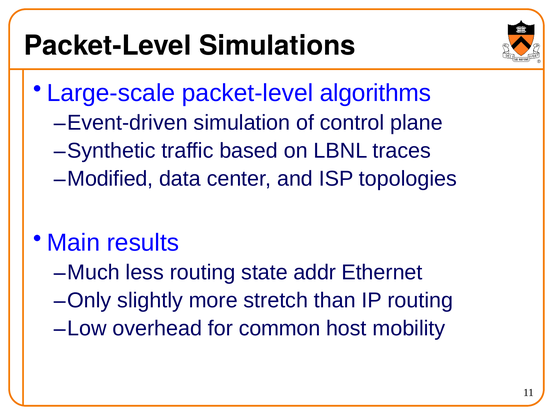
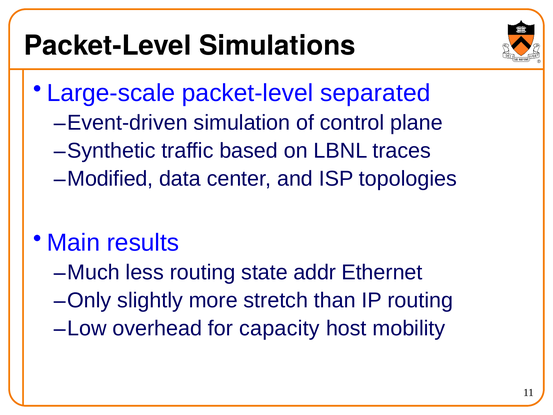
algorithms: algorithms -> separated
common: common -> capacity
